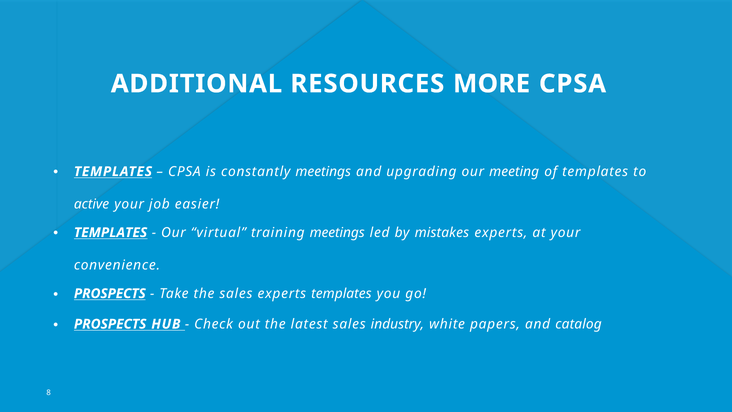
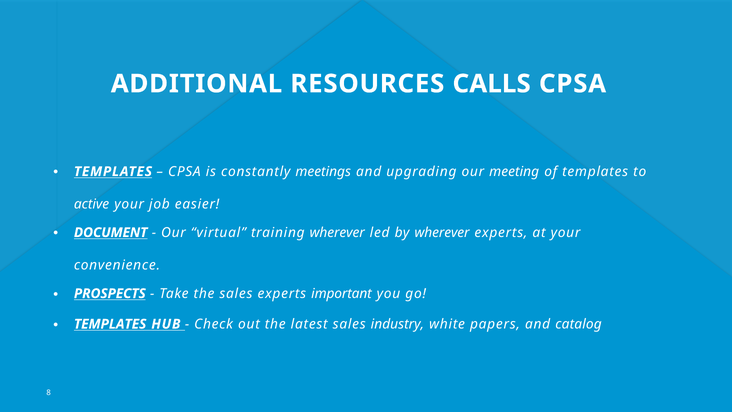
MORE: MORE -> CALLS
TEMPLATES at (111, 232): TEMPLATES -> DOCUMENT
training meetings: meetings -> wherever
by mistakes: mistakes -> wherever
experts templates: templates -> important
PROSPECTS at (110, 324): PROSPECTS -> TEMPLATES
